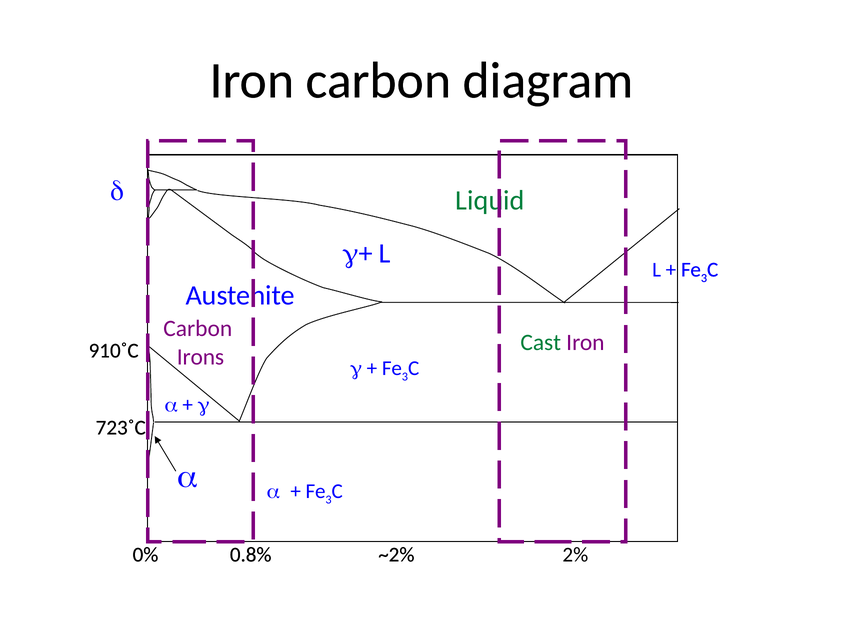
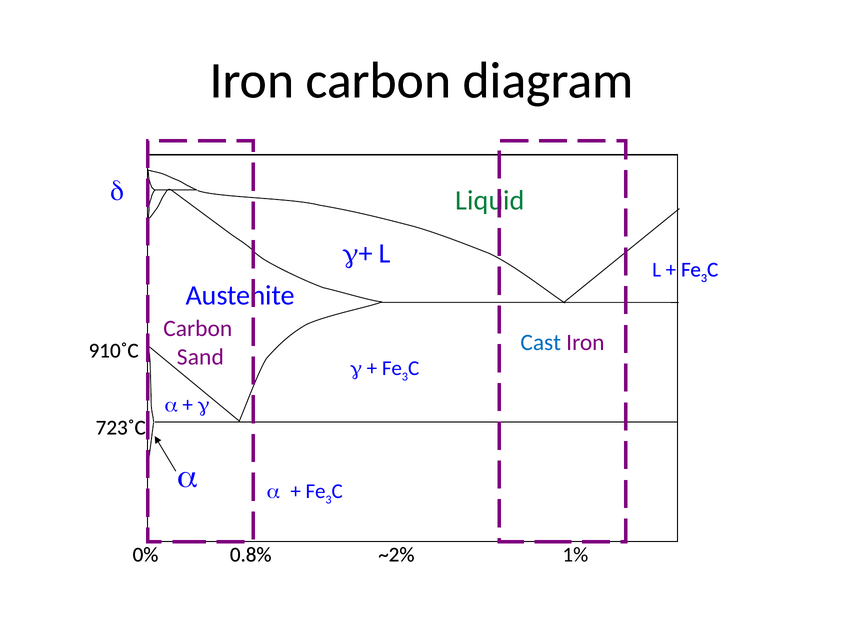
Cast colour: green -> blue
Irons: Irons -> Sand
2%: 2% -> 1%
